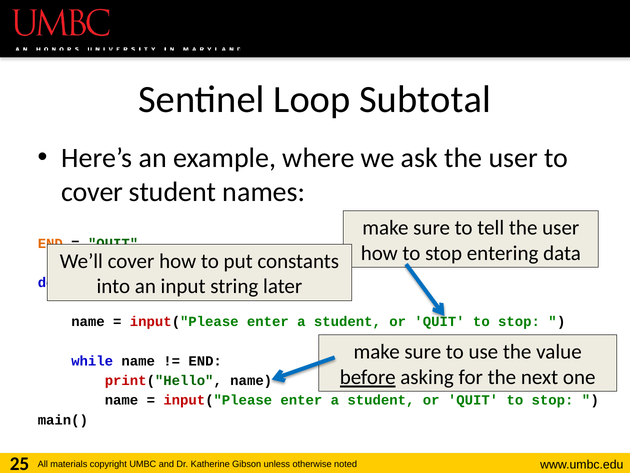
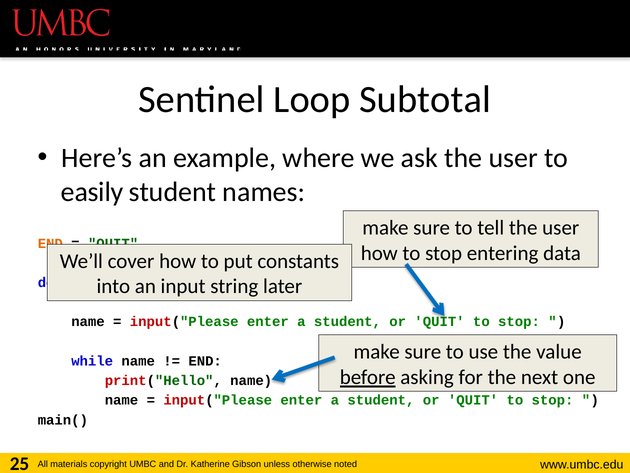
cover at (92, 192): cover -> easily
